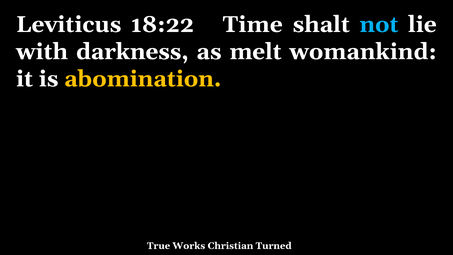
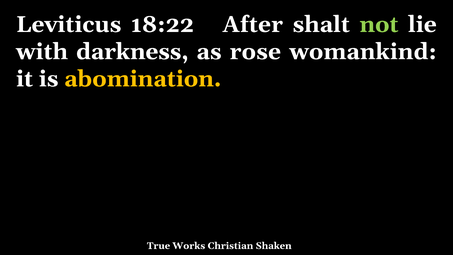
Time: Time -> After
not colour: light blue -> light green
melt: melt -> rose
Turned: Turned -> Shaken
